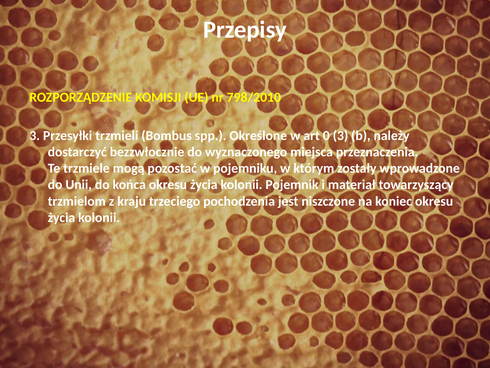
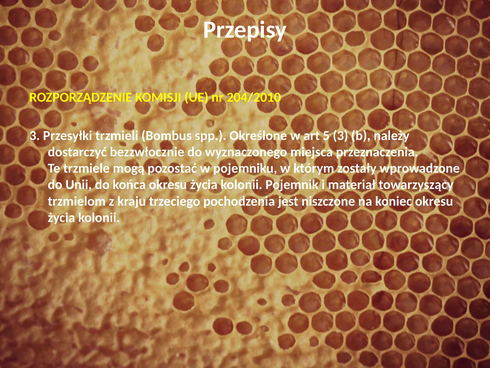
798/2010: 798/2010 -> 204/2010
0: 0 -> 5
